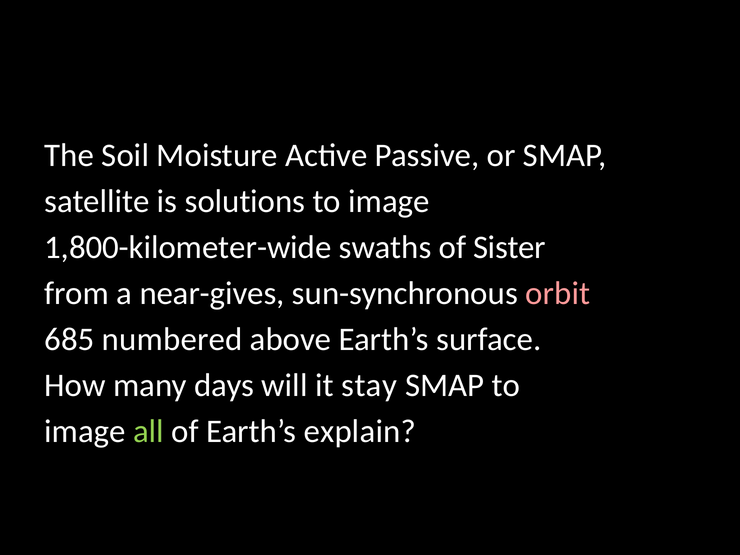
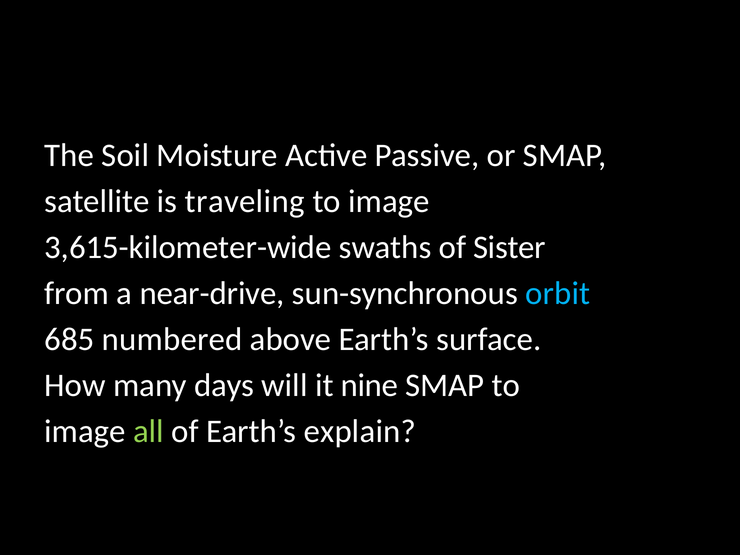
solutions: solutions -> traveling
1,800-kilometer-wide: 1,800-kilometer-wide -> 3,615-kilometer-wide
near-gives: near-gives -> near-drive
orbit colour: pink -> light blue
stay: stay -> nine
